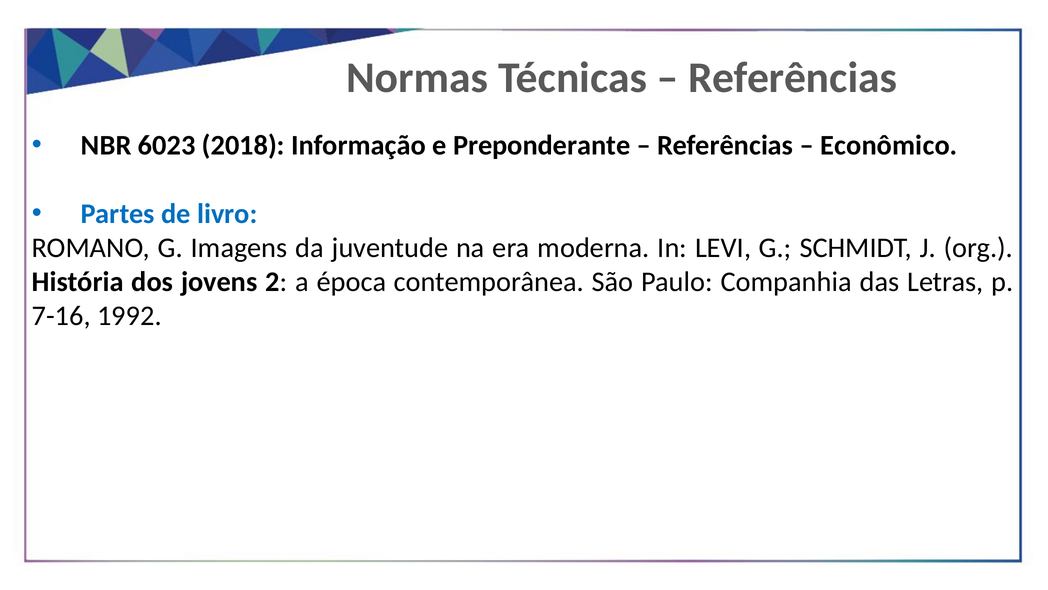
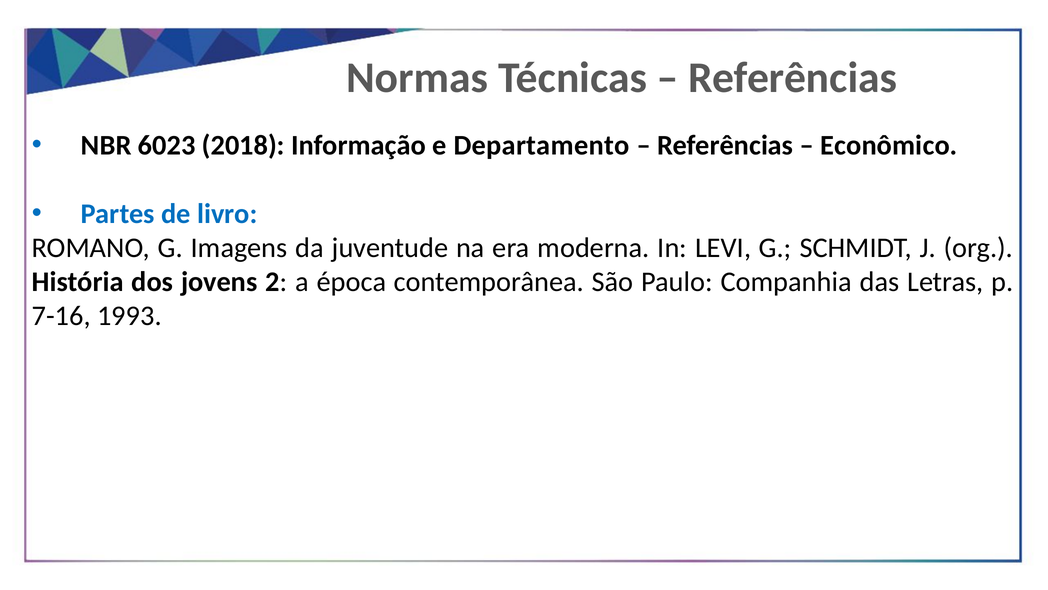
Preponderante: Preponderante -> Departamento
1992: 1992 -> 1993
